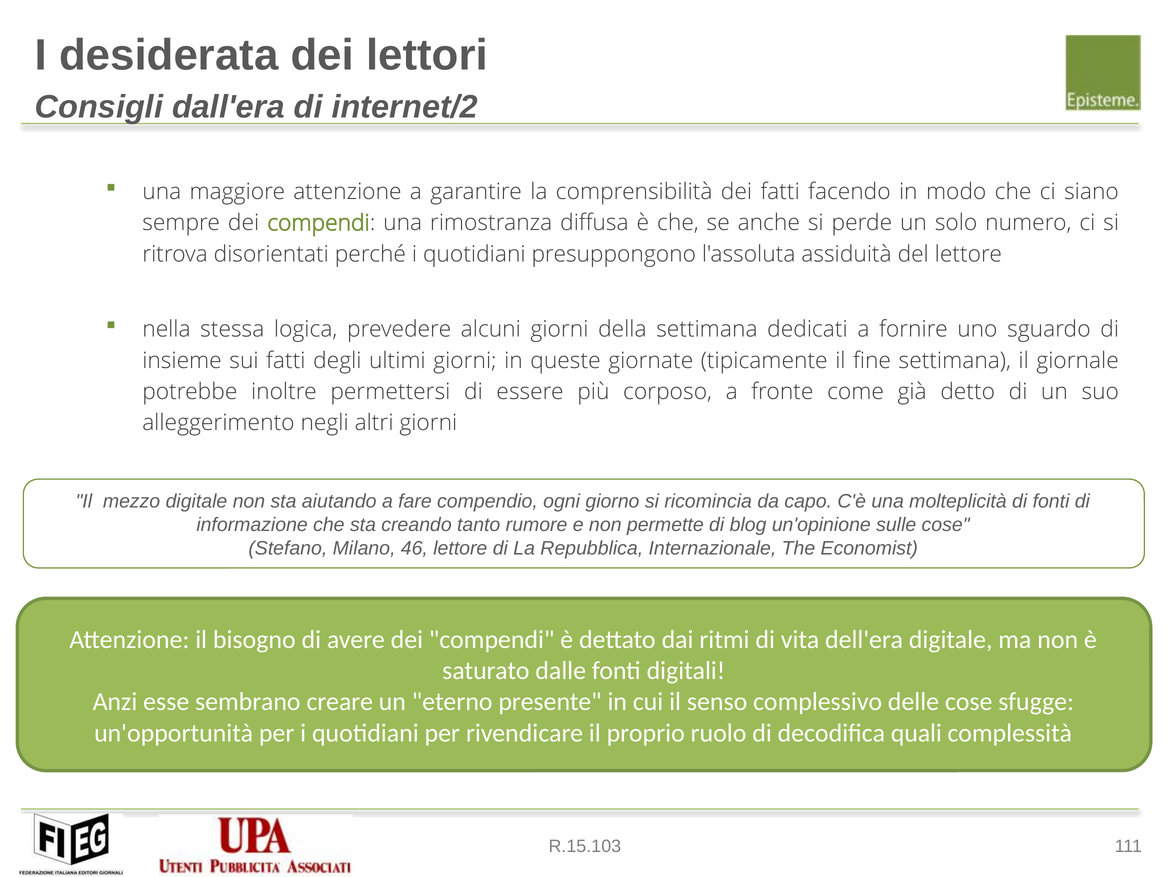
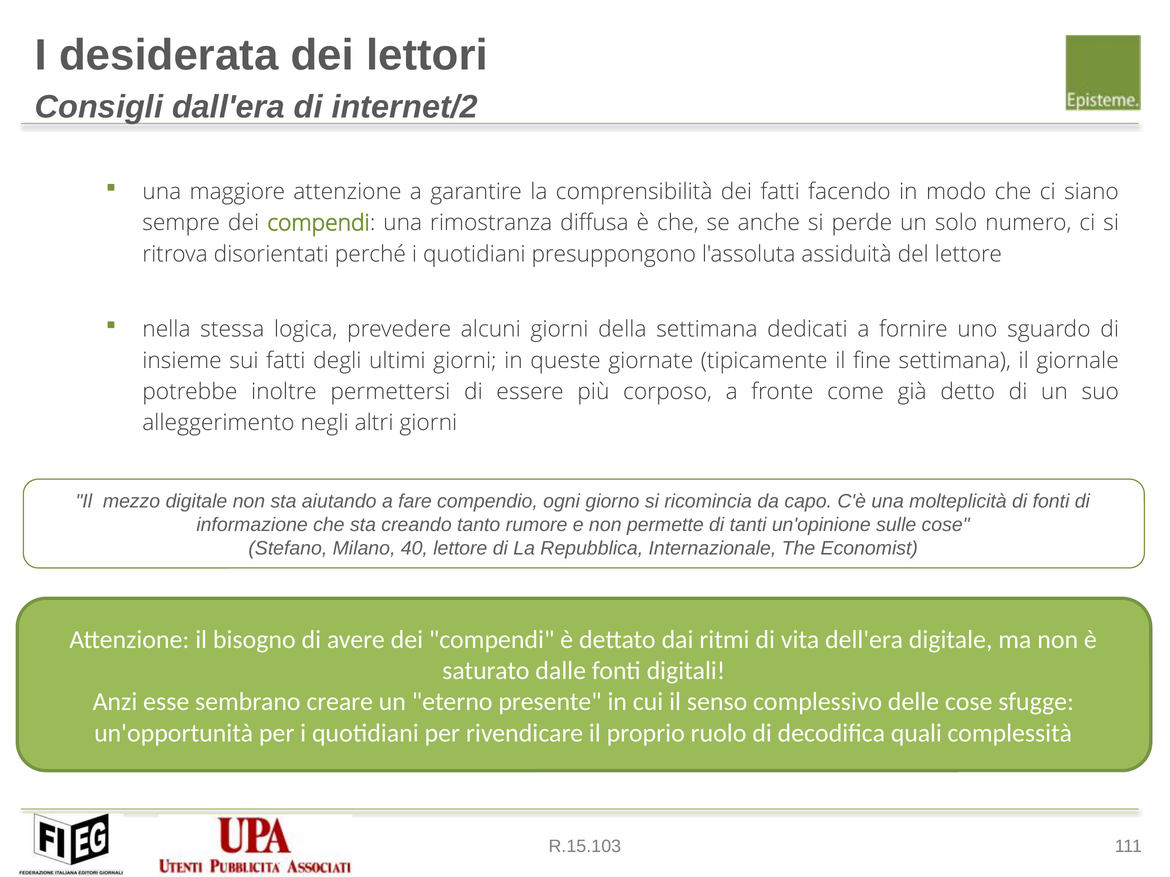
blog: blog -> tanti
46: 46 -> 40
